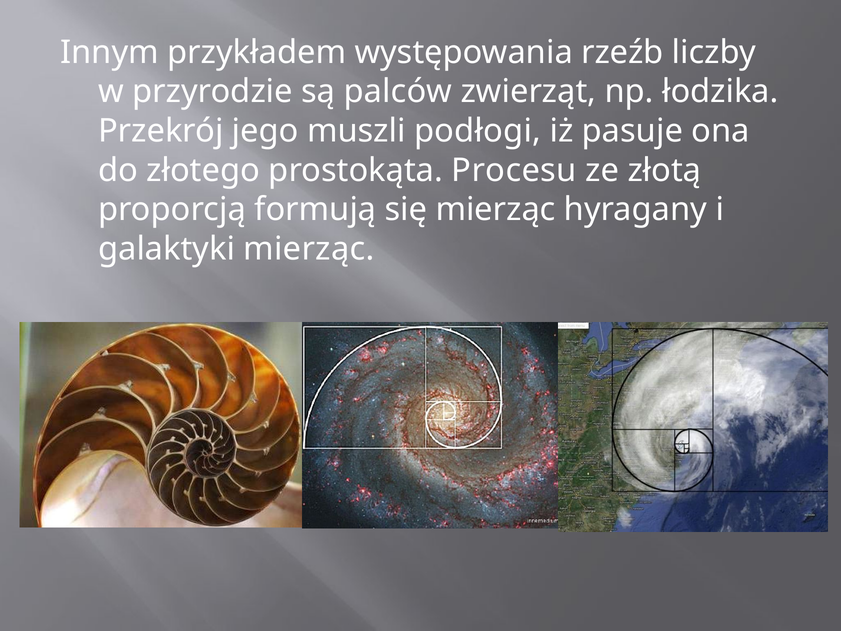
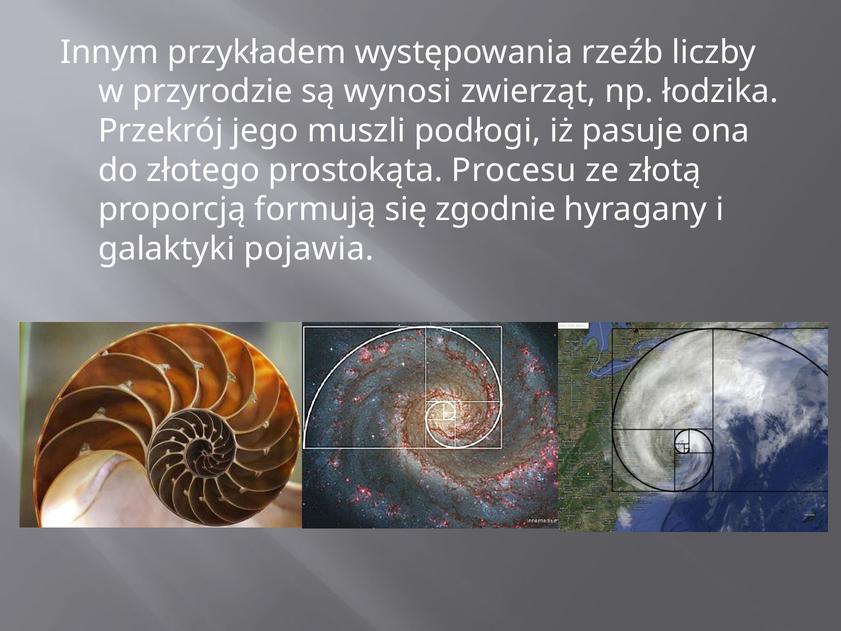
palców: palców -> wynosi
się mierząc: mierząc -> zgodnie
galaktyki mierząc: mierząc -> pojawia
